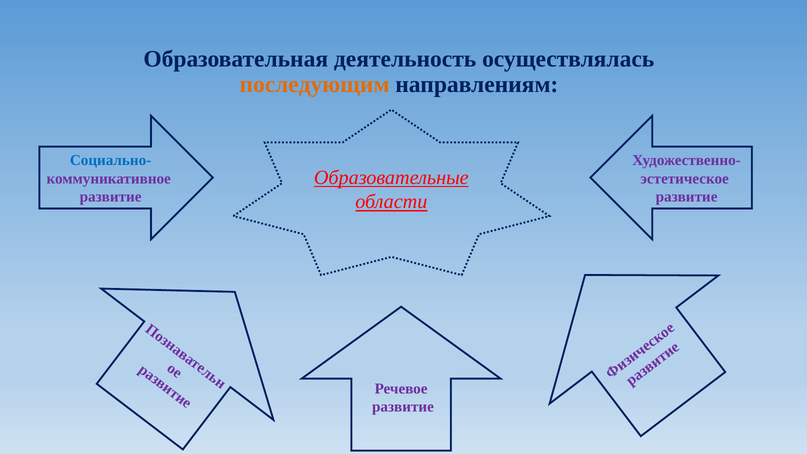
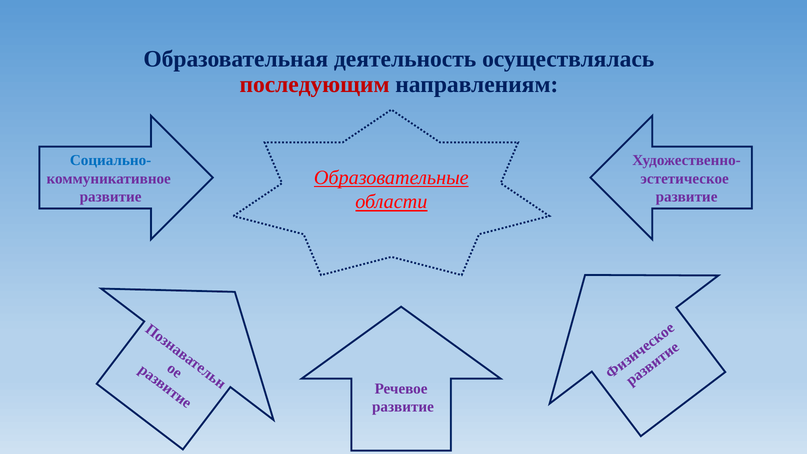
последующим colour: orange -> red
